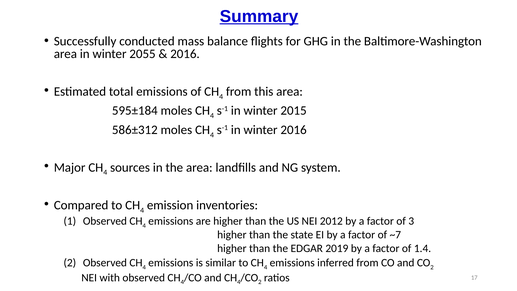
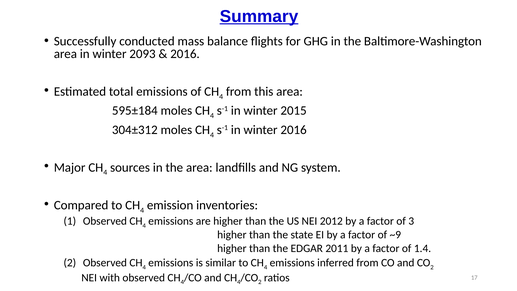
2055: 2055 -> 2093
586±312: 586±312 -> 304±312
~7: ~7 -> ~9
2019: 2019 -> 2011
